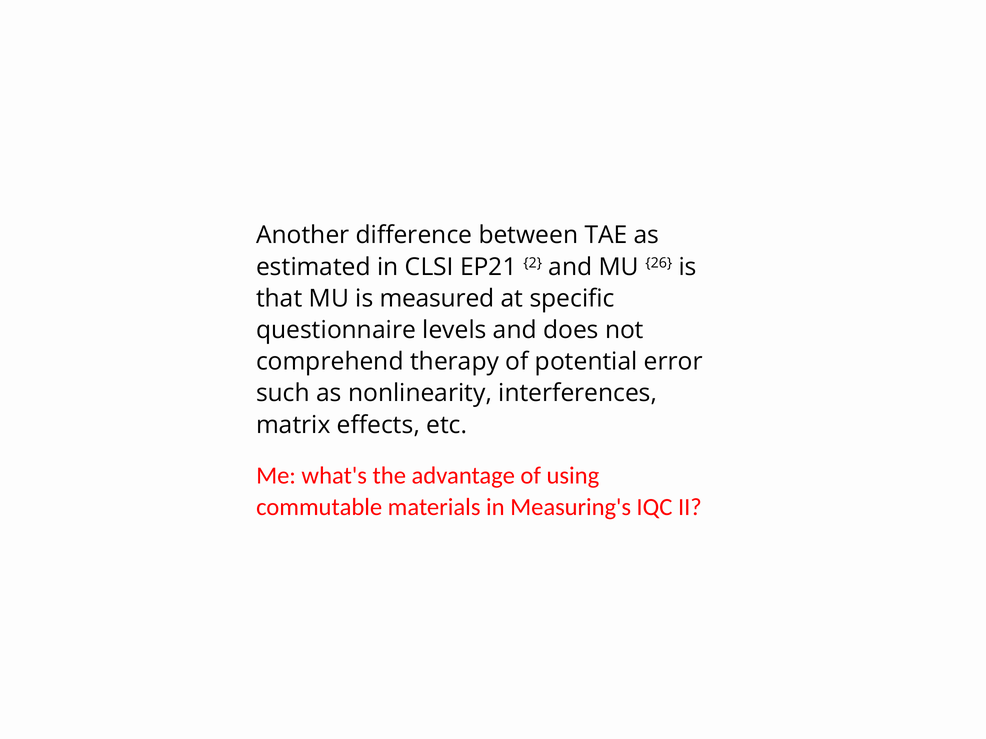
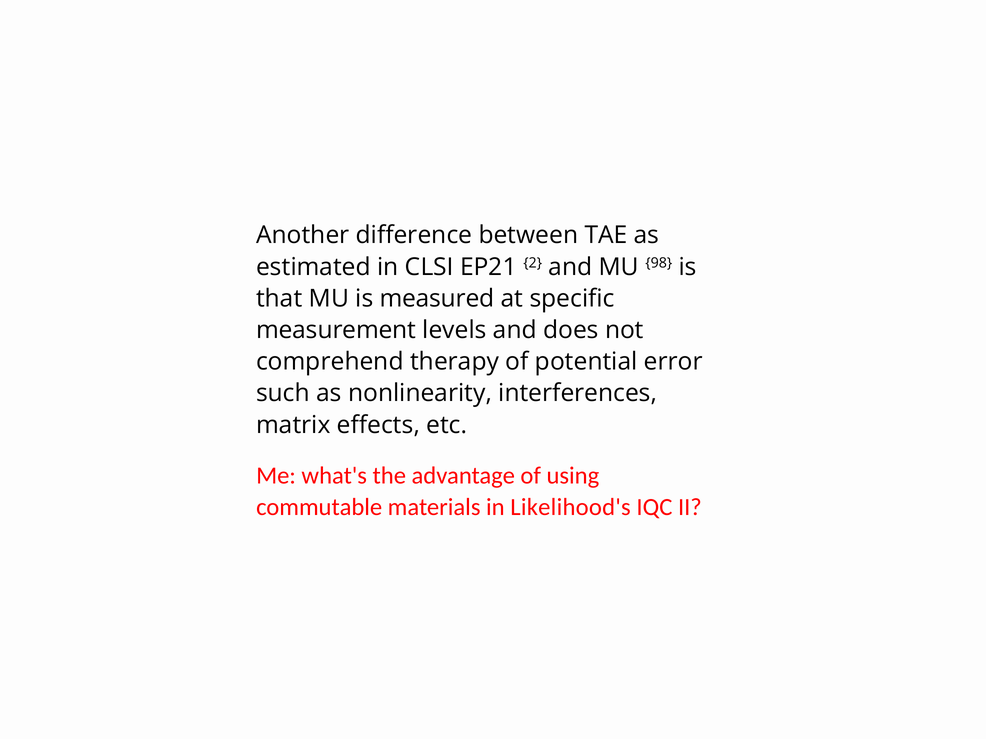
26: 26 -> 98
questionnaire: questionnaire -> measurement
Measuring's: Measuring's -> Likelihood's
